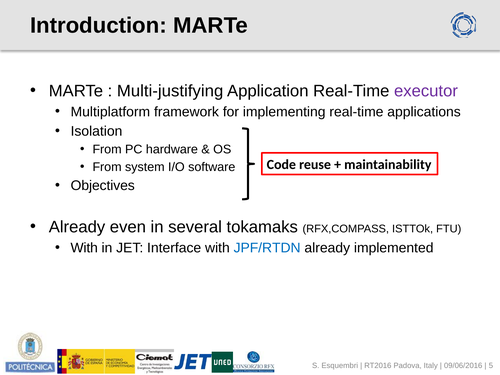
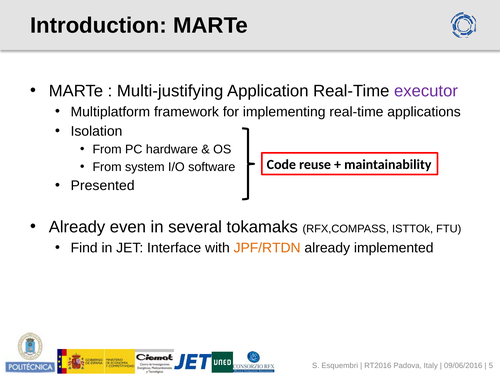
Objectives: Objectives -> Presented
With at (84, 248): With -> Find
JPF/RTDN colour: blue -> orange
